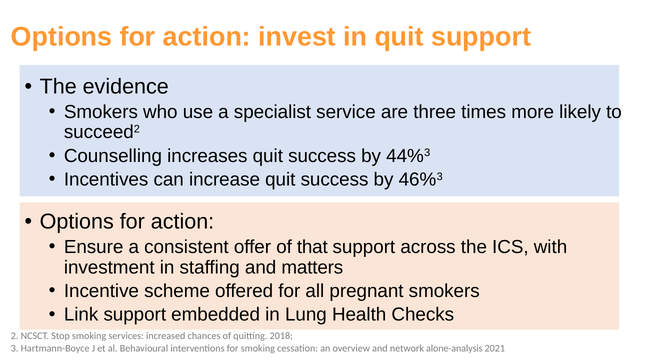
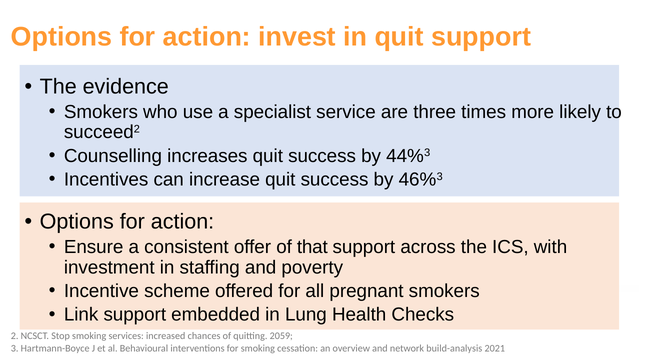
matters: matters -> poverty
2018: 2018 -> 2059
alone-analysis: alone-analysis -> build-analysis
